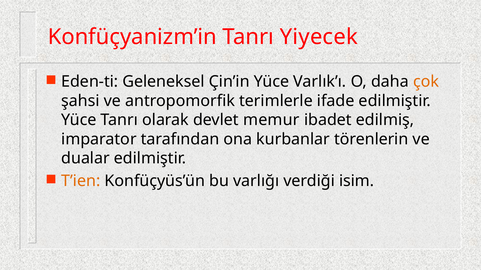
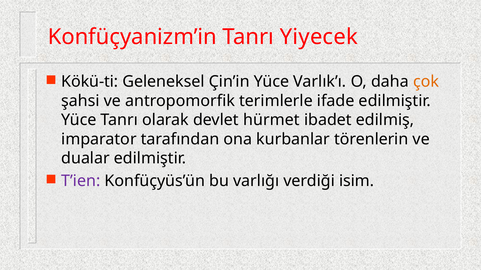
Eden-ti: Eden-ti -> Kökü-ti
memur: memur -> hürmet
T’ien colour: orange -> purple
